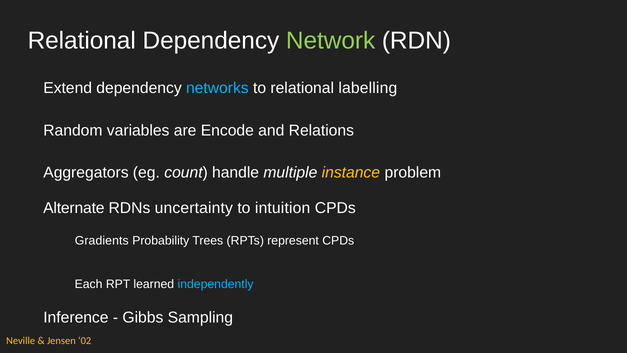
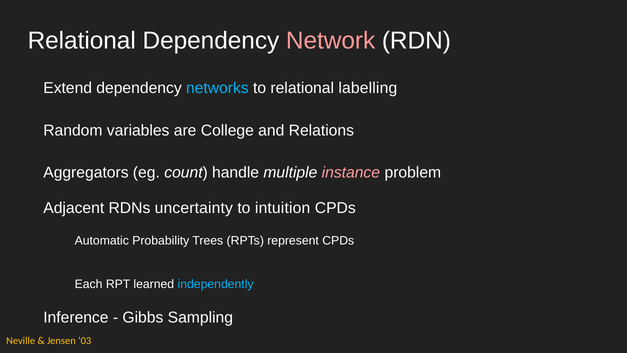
Network colour: light green -> pink
Encode: Encode -> College
instance colour: yellow -> pink
Alternate: Alternate -> Adjacent
Gradients: Gradients -> Automatic
02: 02 -> 03
